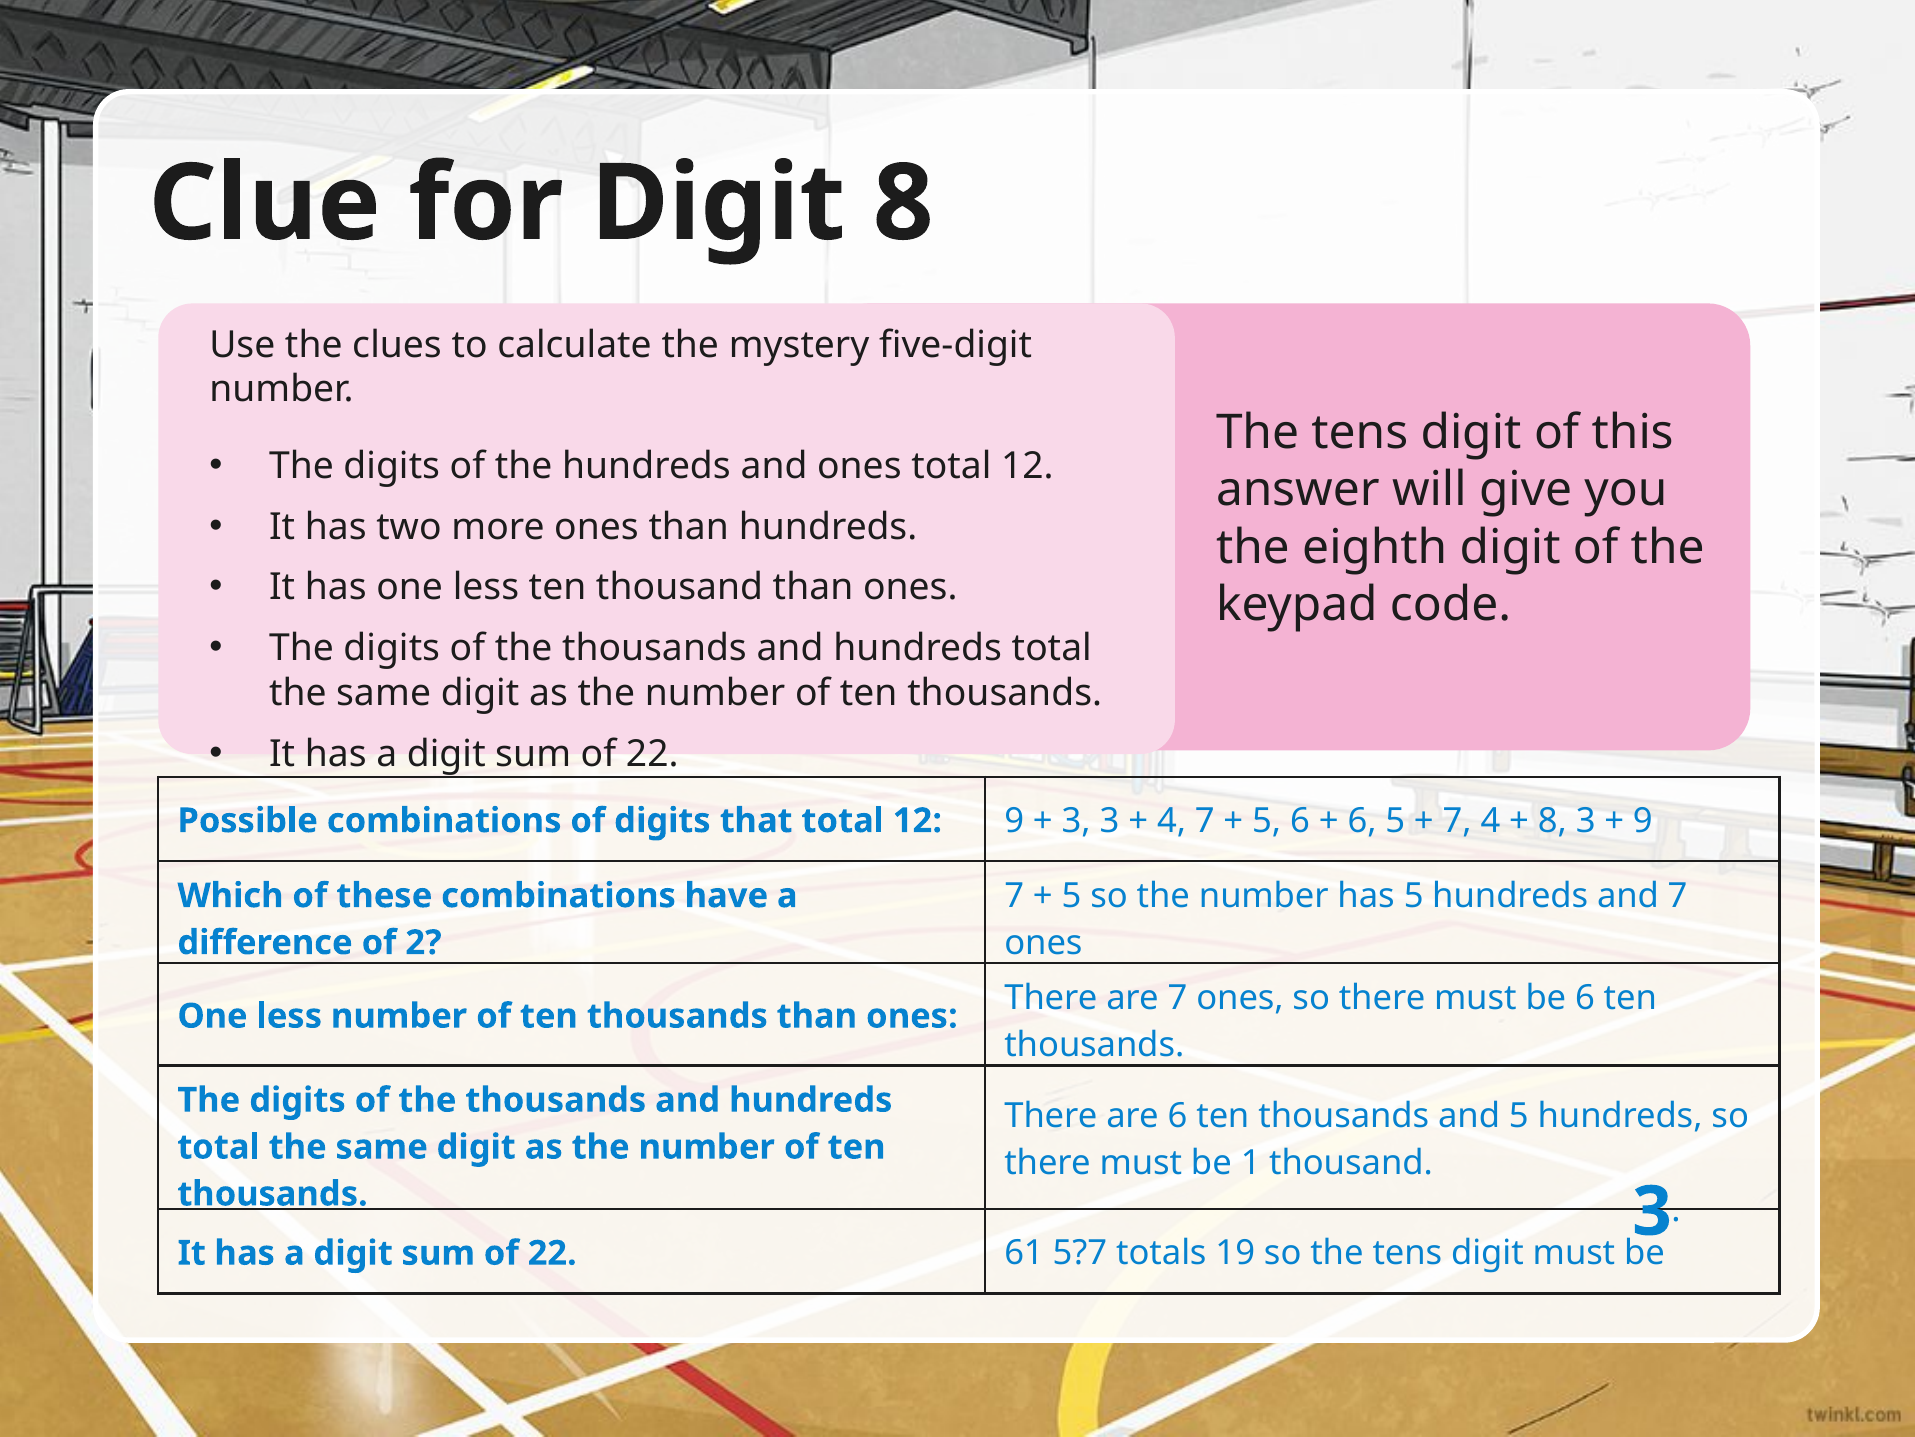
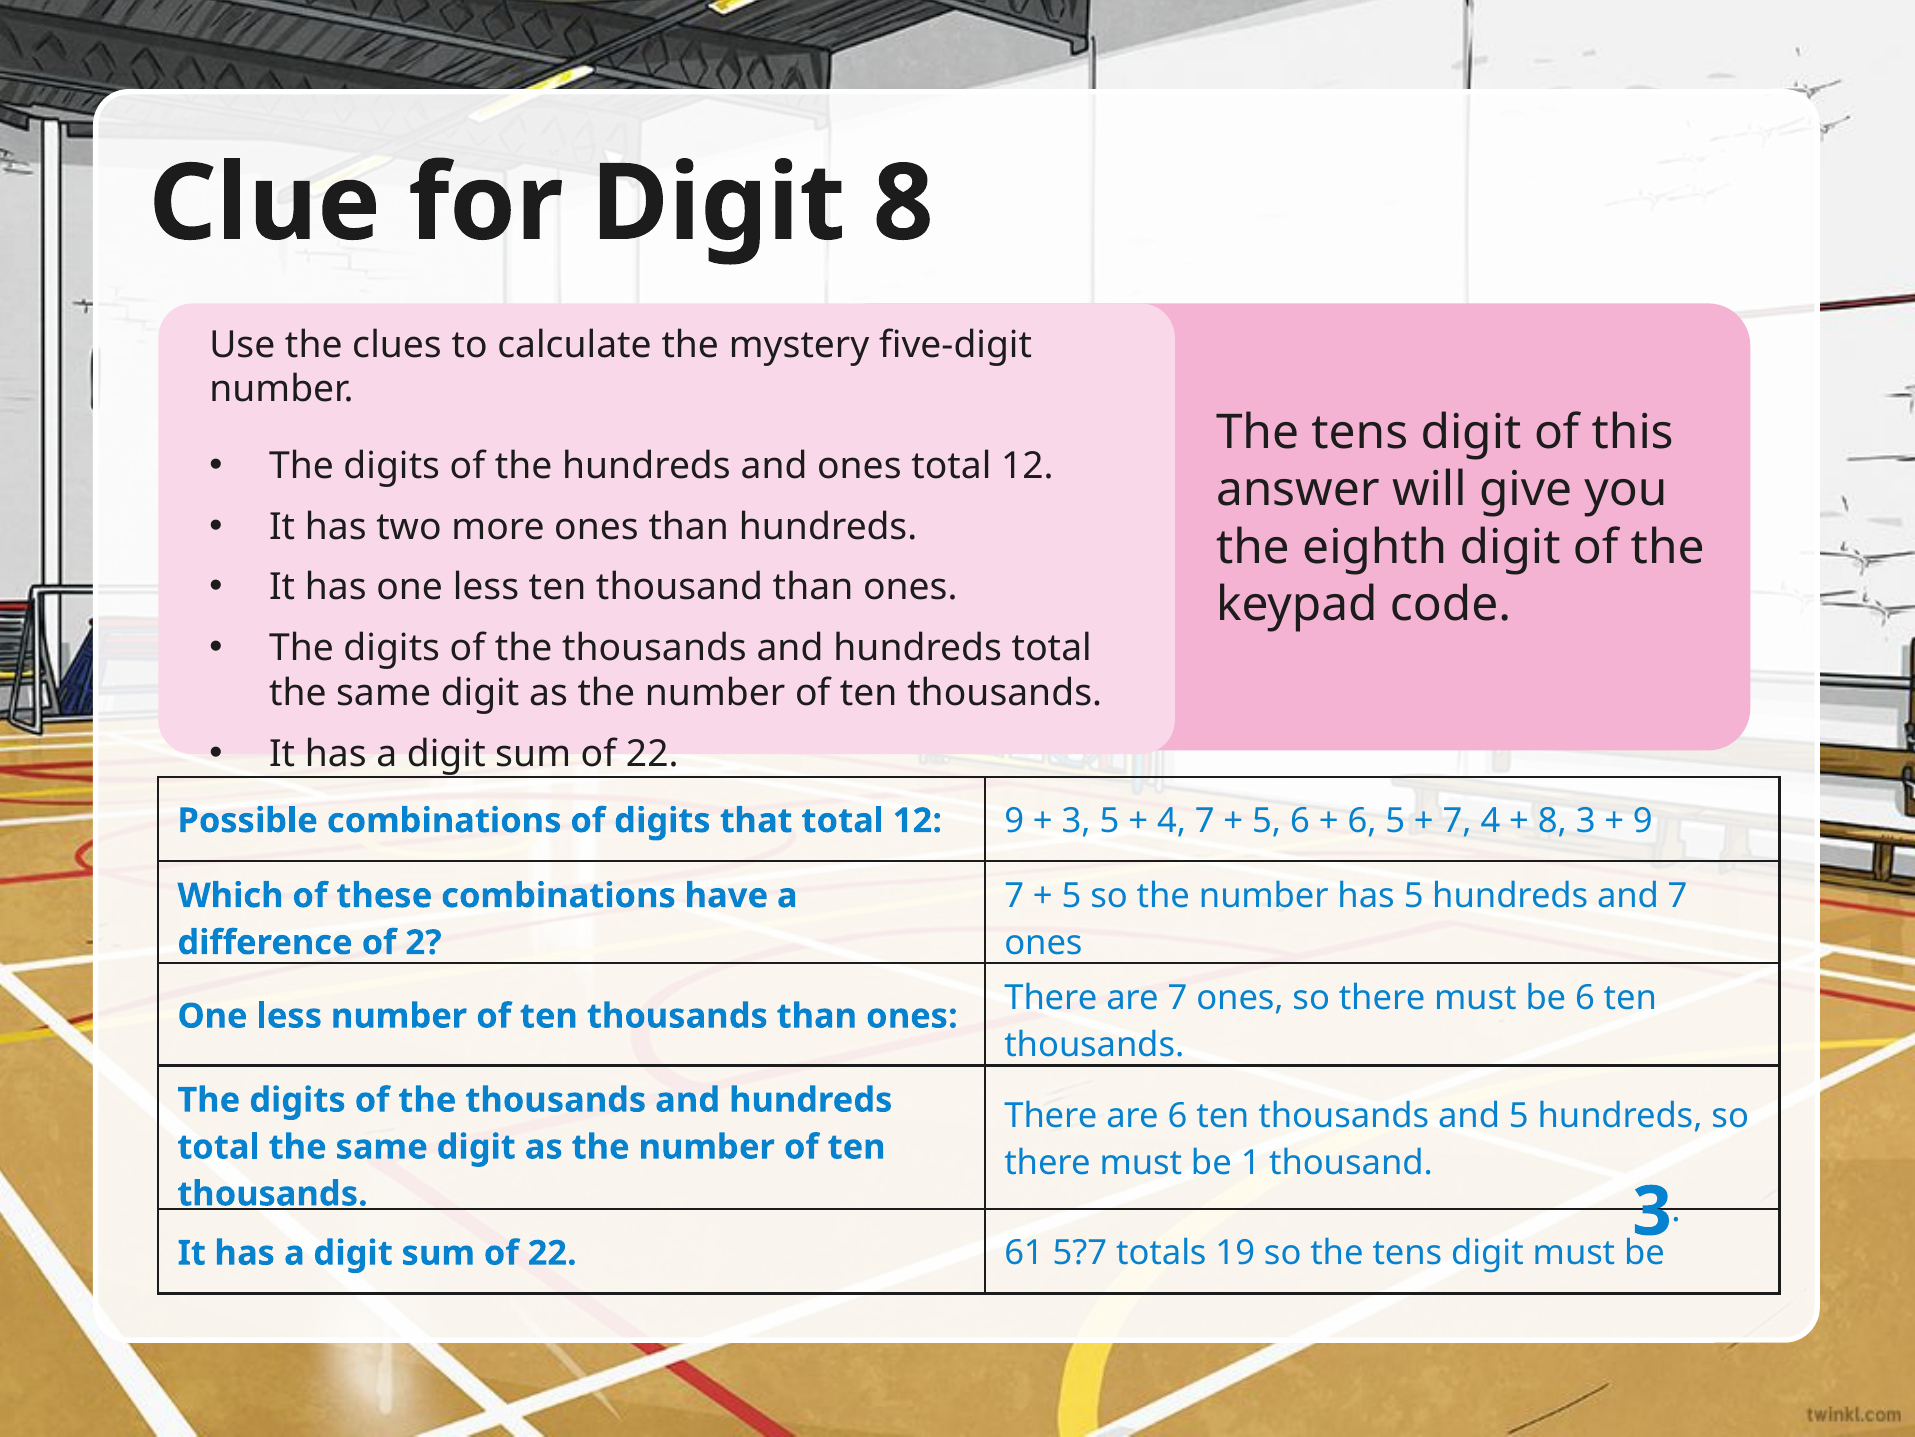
3 3: 3 -> 5
